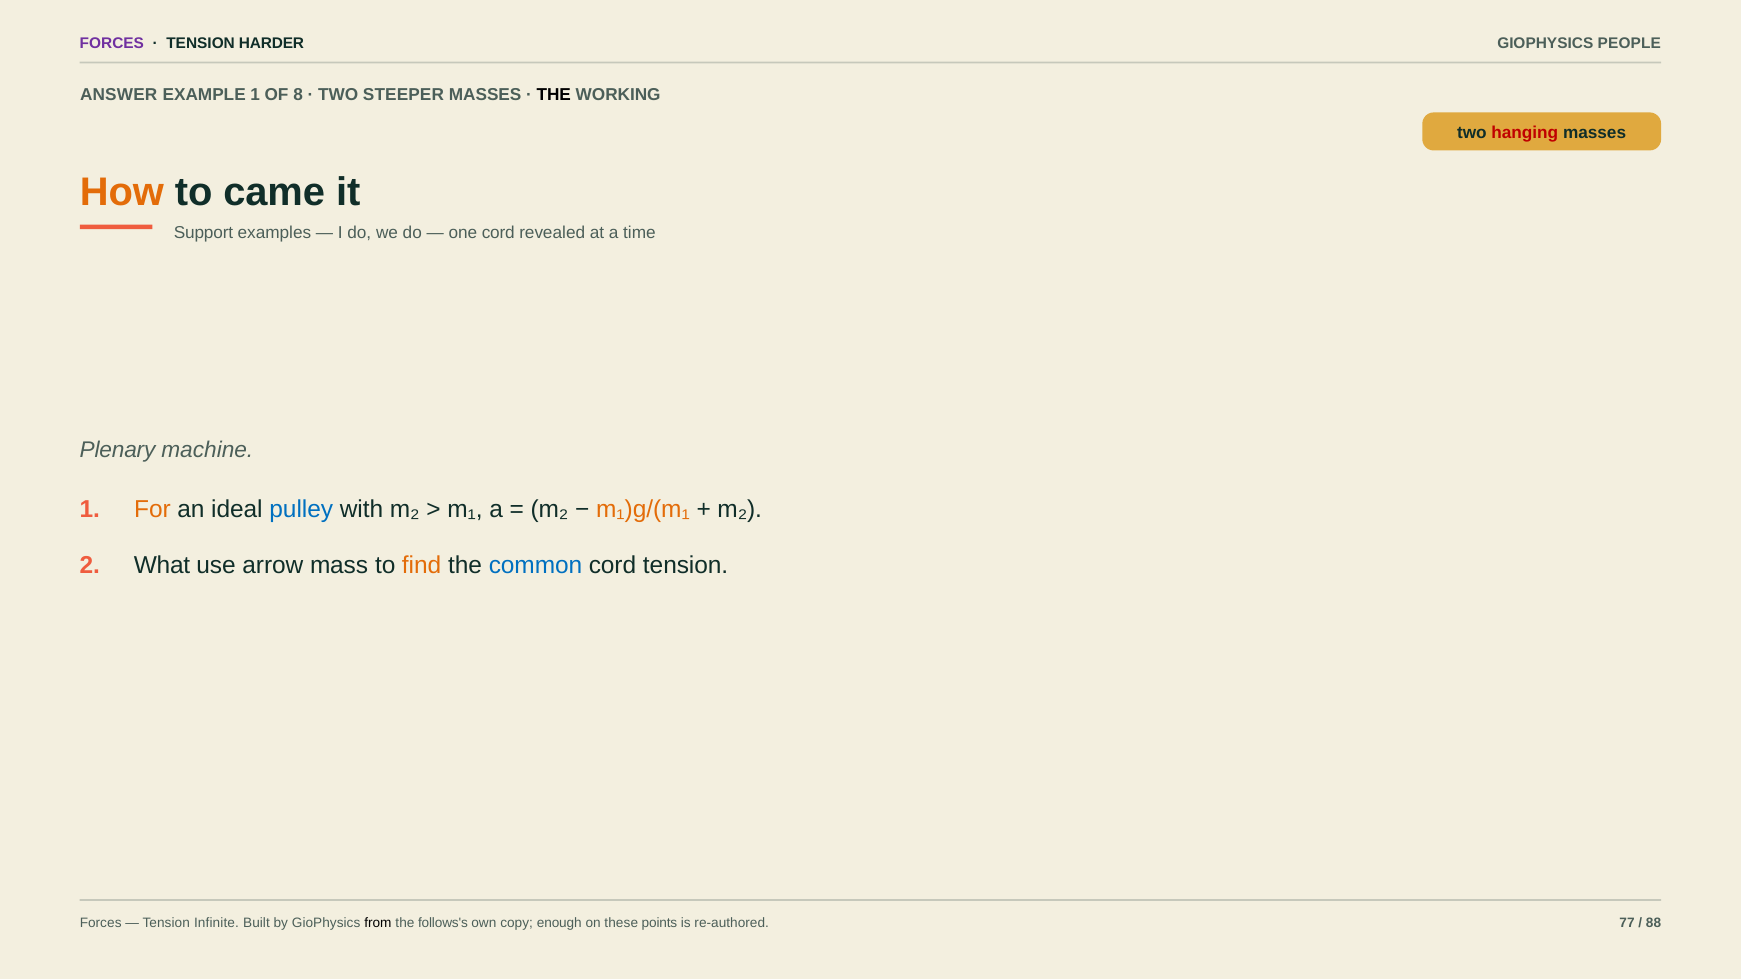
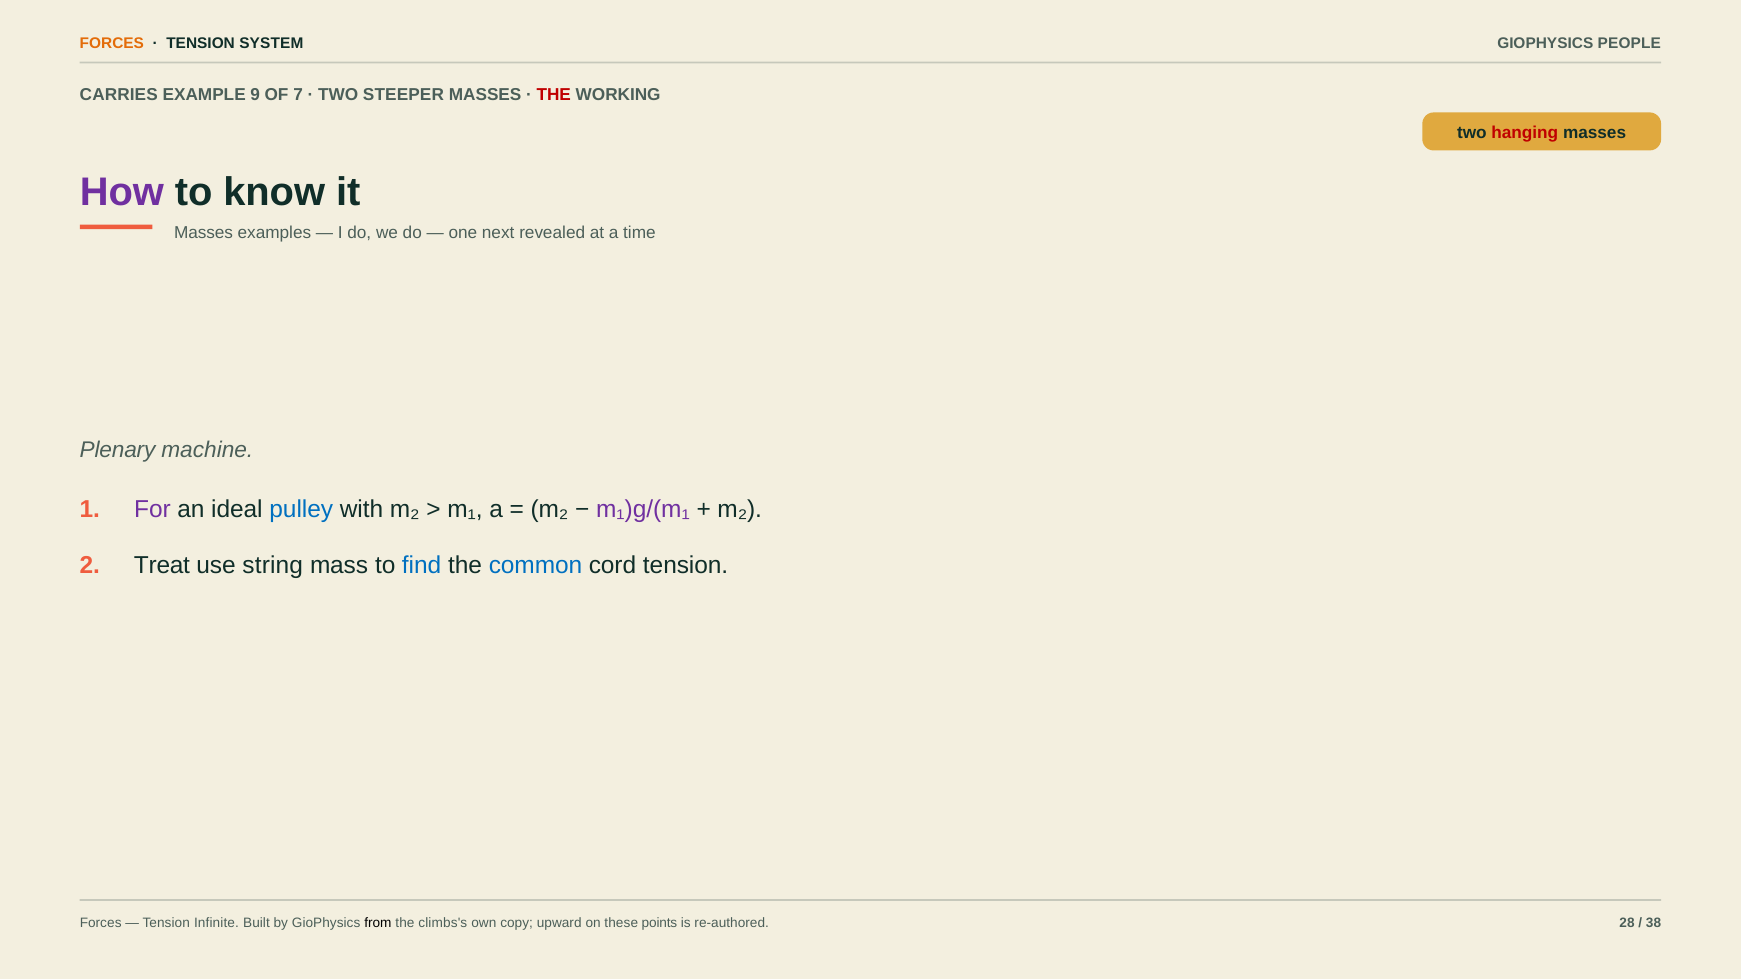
FORCES at (112, 43) colour: purple -> orange
HARDER: HARDER -> SYSTEM
ANSWER: ANSWER -> CARRIES
EXAMPLE 1: 1 -> 9
8: 8 -> 7
THE at (554, 95) colour: black -> red
How colour: orange -> purple
came: came -> know
Support at (204, 233): Support -> Masses
one cord: cord -> next
For colour: orange -> purple
m₁)g/(m₁ colour: orange -> purple
What: What -> Treat
arrow: arrow -> string
find colour: orange -> blue
follows's: follows's -> climbs's
enough: enough -> upward
77: 77 -> 28
88: 88 -> 38
